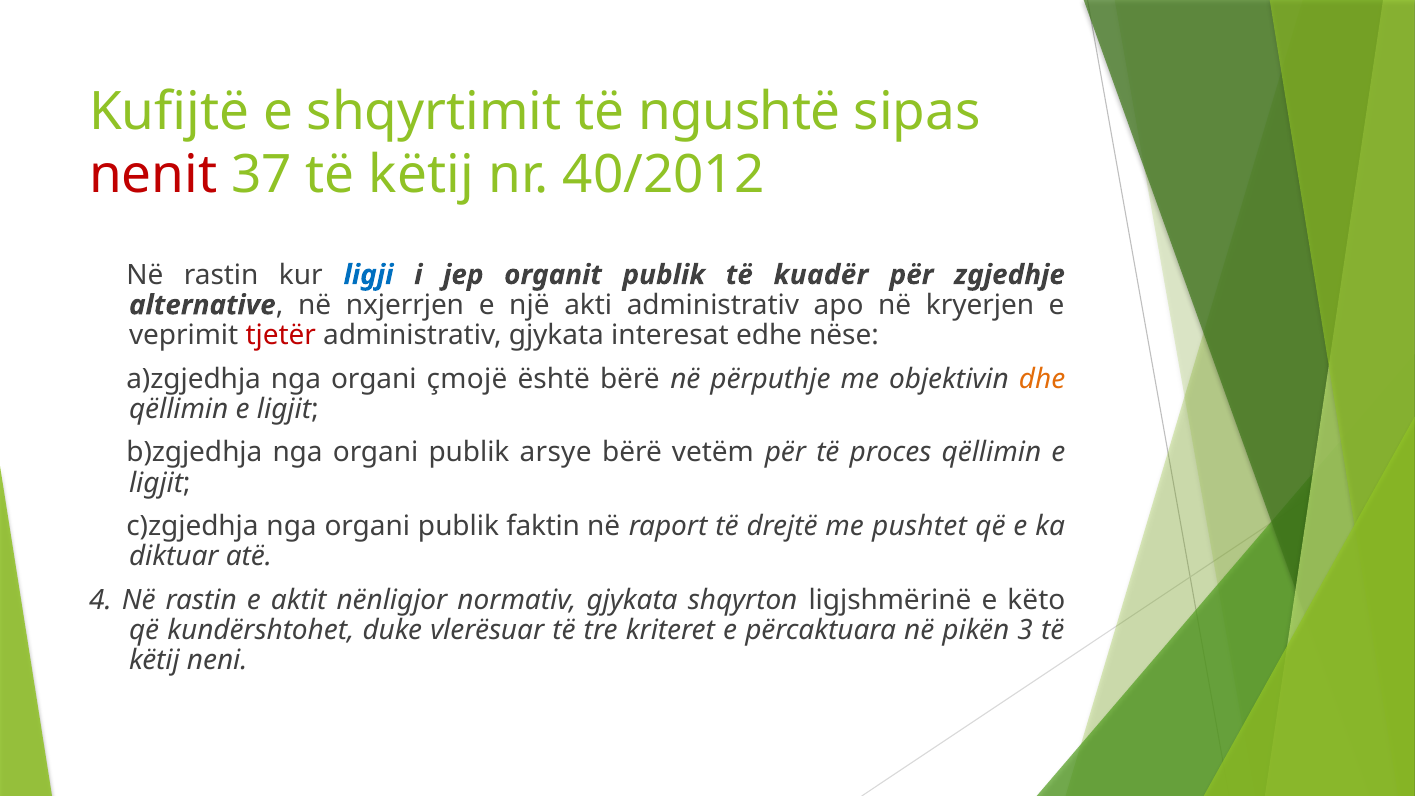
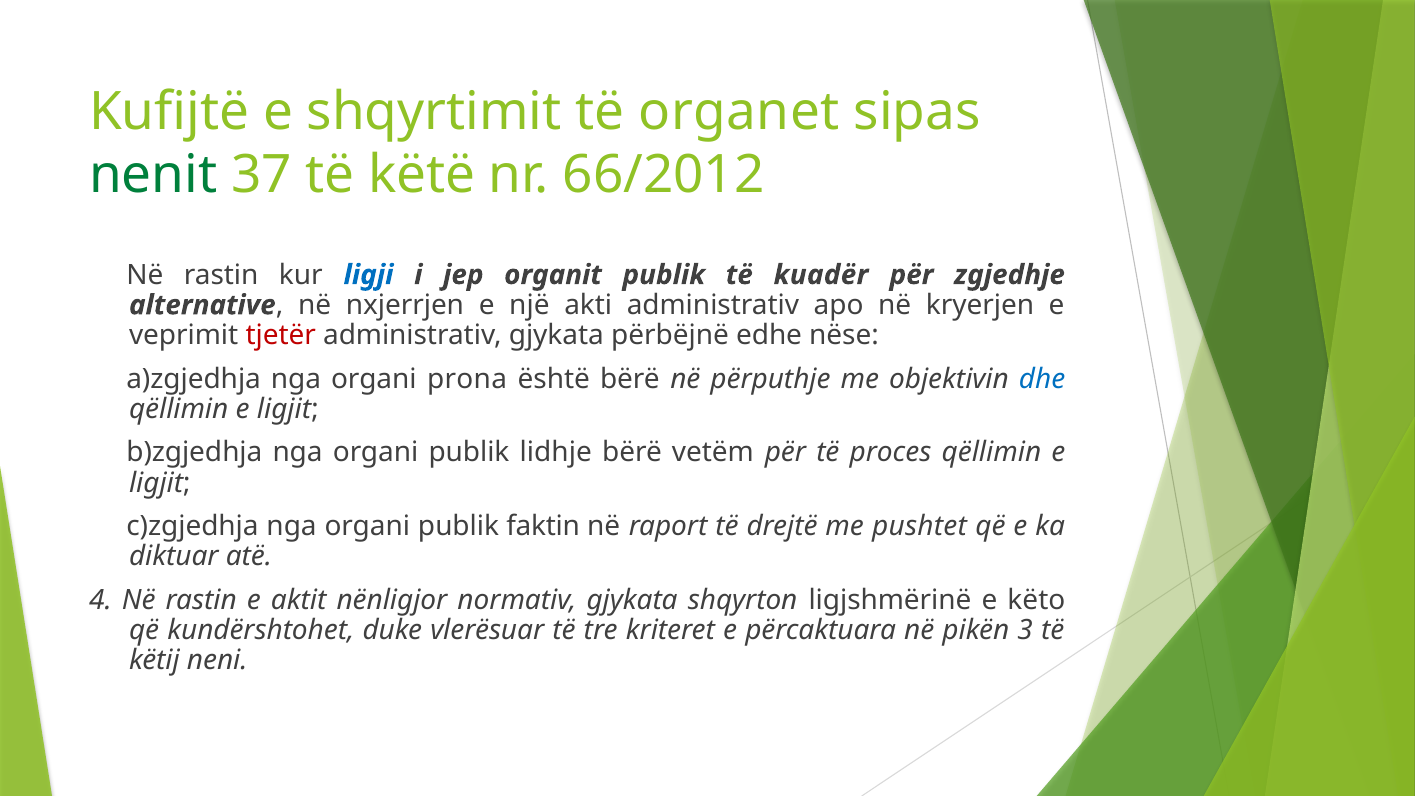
ngushtë: ngushtë -> organet
nenit colour: red -> green
37 të këtij: këtij -> këtë
40/2012: 40/2012 -> 66/2012
interesat: interesat -> përbëjnë
çmojë: çmojë -> prona
dhe colour: orange -> blue
arsye: arsye -> lidhje
